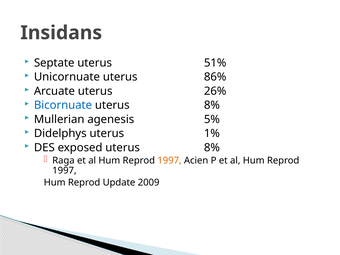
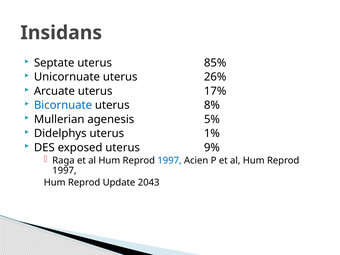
51%: 51% -> 85%
86%: 86% -> 26%
26%: 26% -> 17%
exposed uterus 8%: 8% -> 9%
1997 at (169, 160) colour: orange -> blue
2009: 2009 -> 2043
